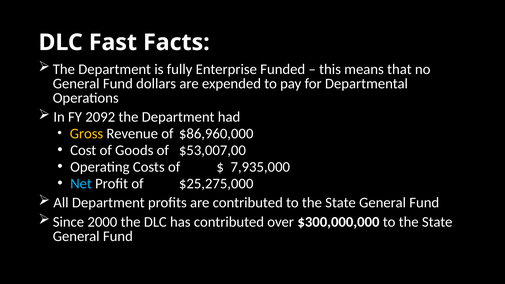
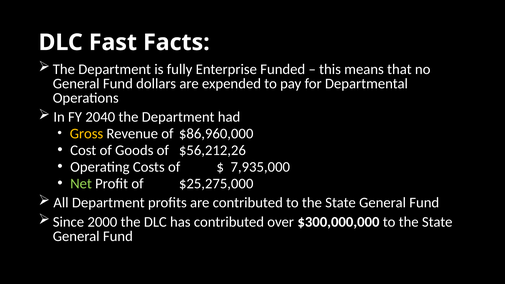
2092: 2092 -> 2040
$53,007,00: $53,007,00 -> $56,212,26
Net colour: light blue -> light green
